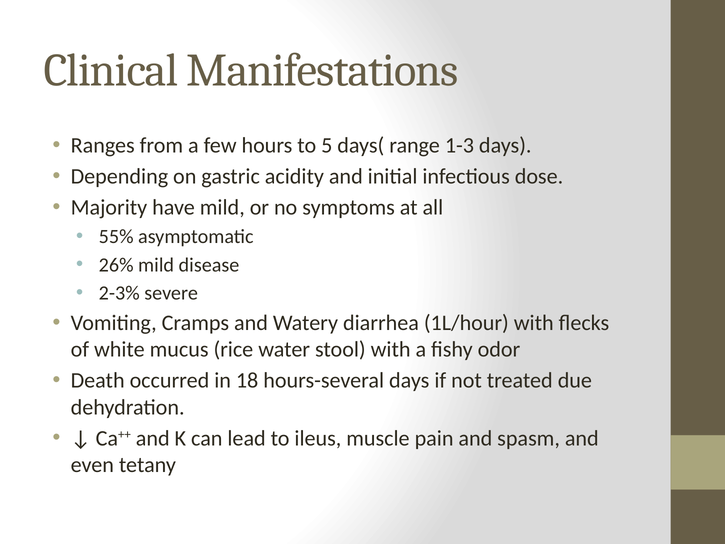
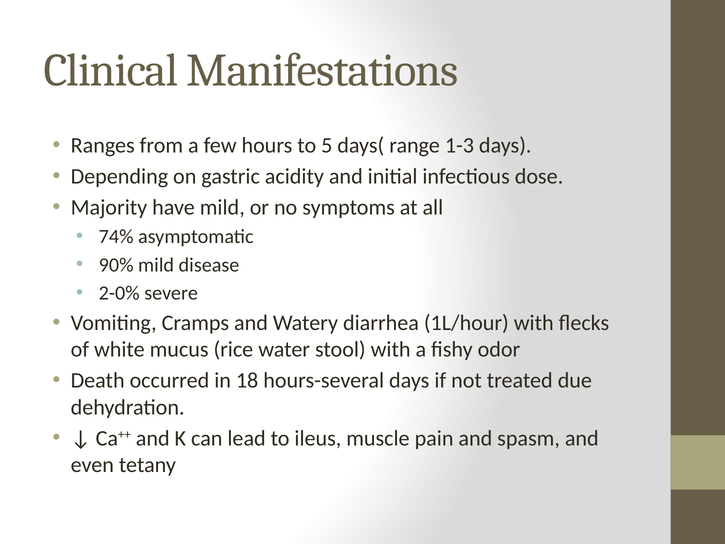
55%: 55% -> 74%
26%: 26% -> 90%
2-3%: 2-3% -> 2-0%
